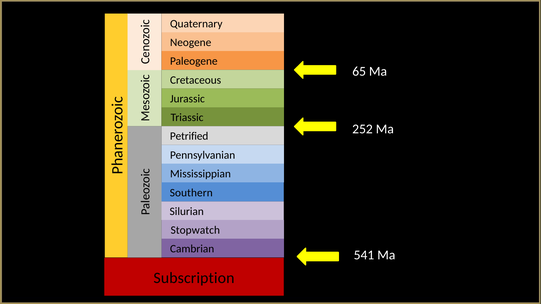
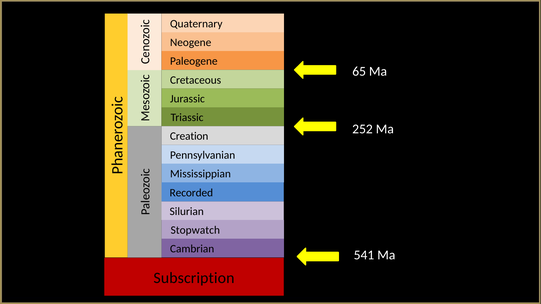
Petrified: Petrified -> Creation
Southern: Southern -> Recorded
